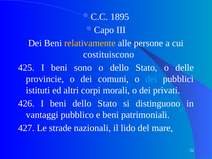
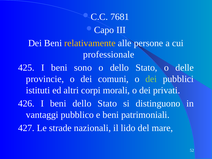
1895: 1895 -> 7681
costituiscono: costituiscono -> professionale
dei at (151, 79) colour: light blue -> light green
